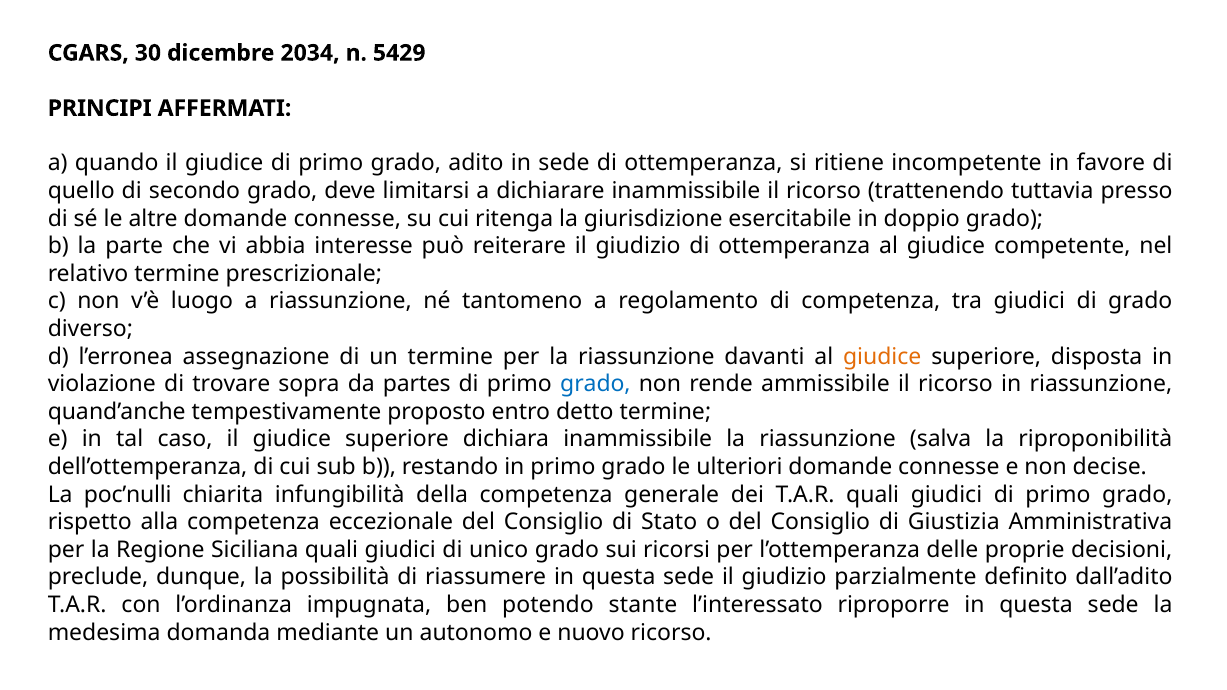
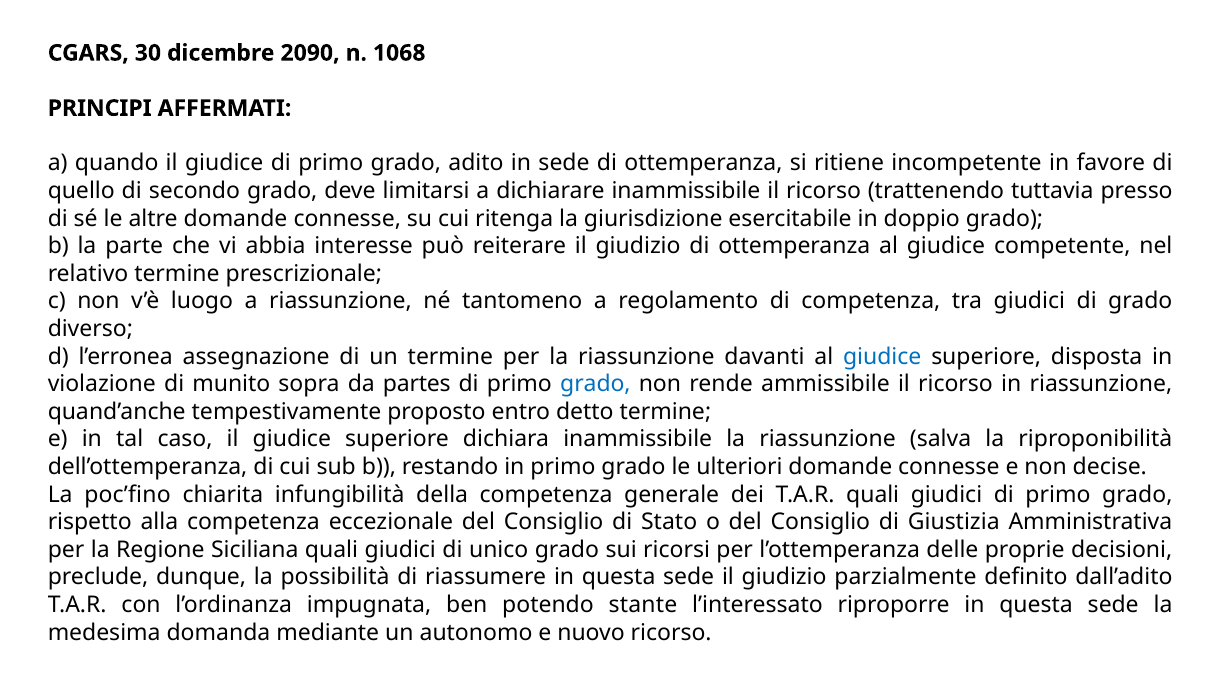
2034: 2034 -> 2090
5429: 5429 -> 1068
giudice at (882, 357) colour: orange -> blue
trovare: trovare -> munito
poc’nulli: poc’nulli -> poc’fino
